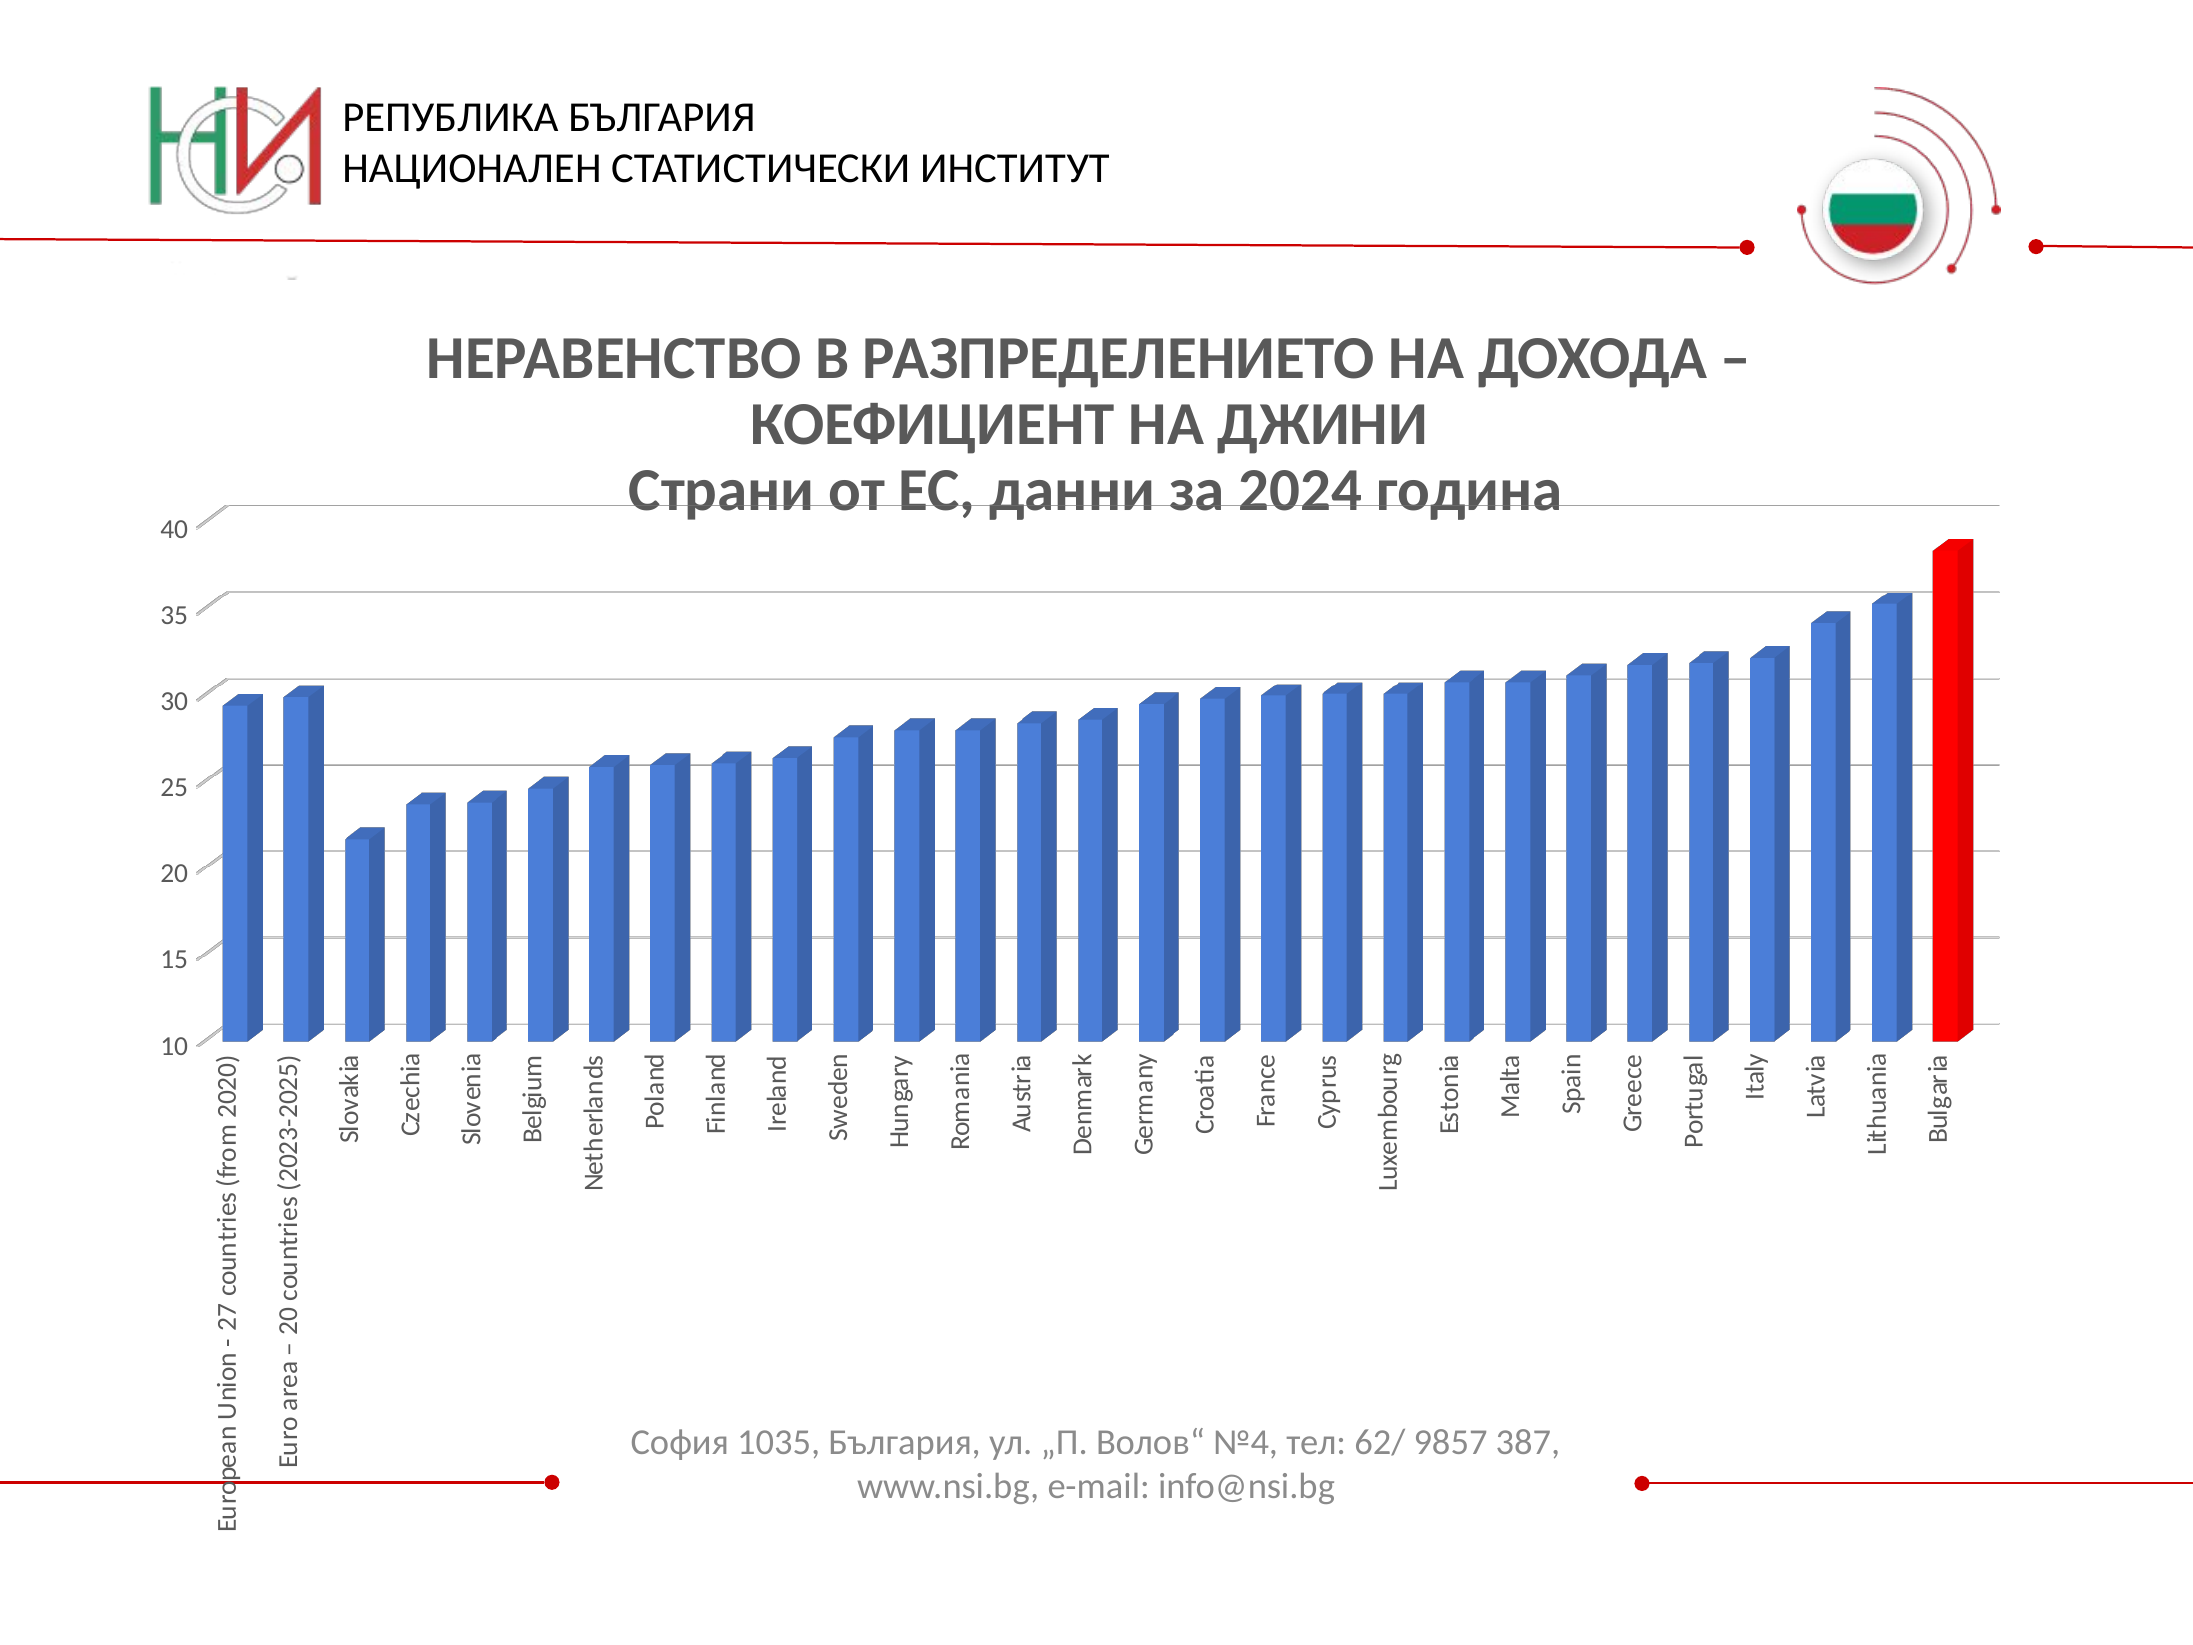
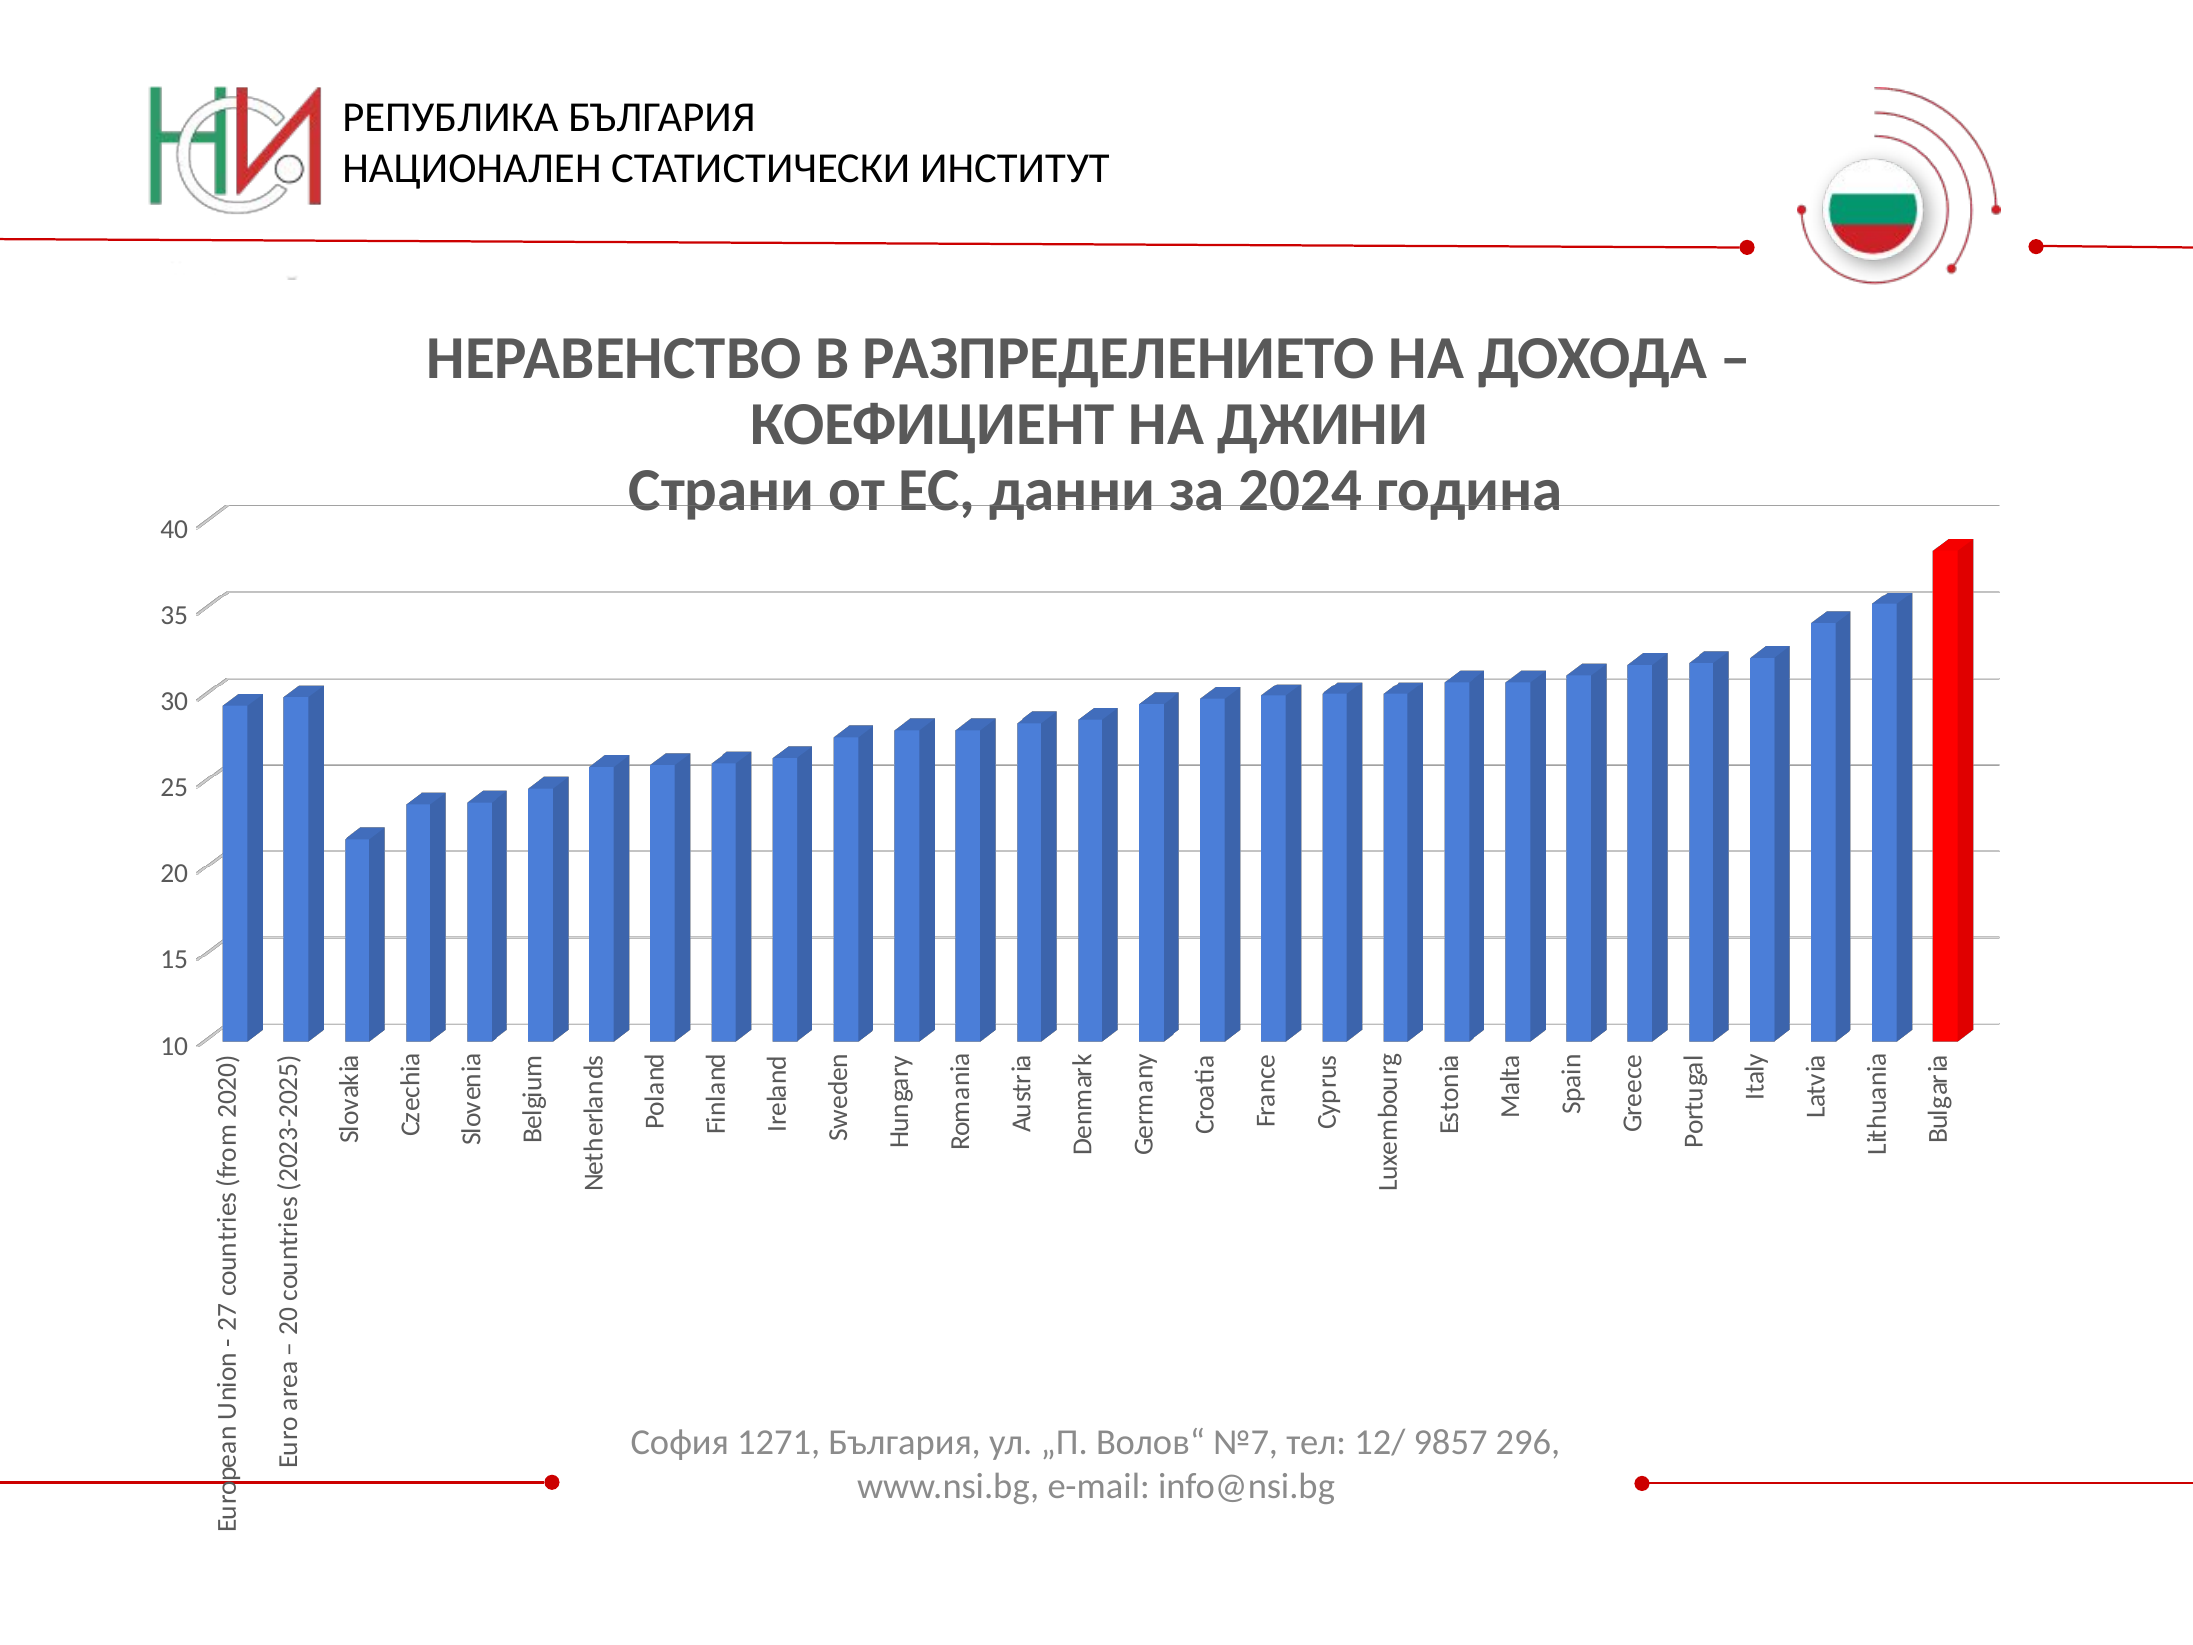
1035: 1035 -> 1271
№4: №4 -> №7
62/: 62/ -> 12/
387: 387 -> 296
